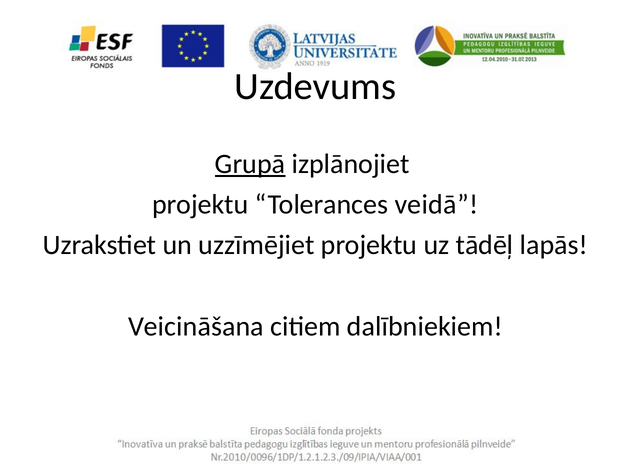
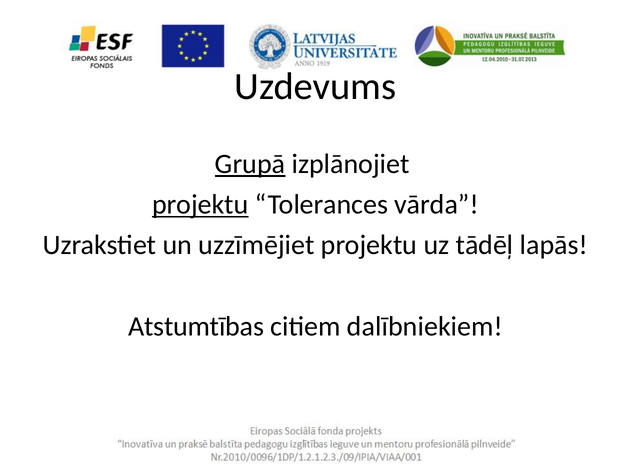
projektu at (200, 205) underline: none -> present
veidā: veidā -> vārda
Veicināšana: Veicināšana -> Atstumtības
